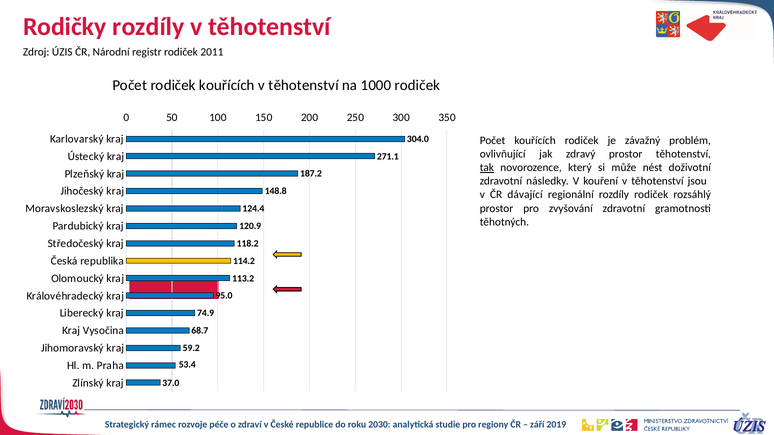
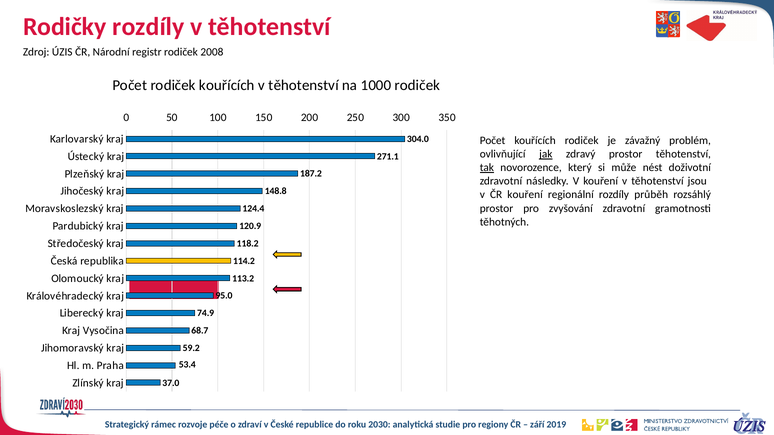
2011: 2011 -> 2008
jak underline: none -> present
ČR dávající: dávající -> kouření
rozdíly rodiček: rodiček -> průběh
